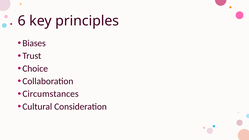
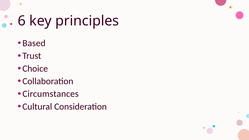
Biases: Biases -> Based
